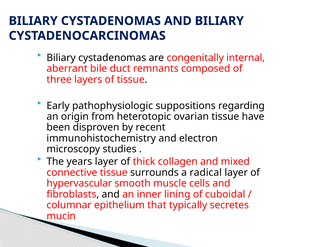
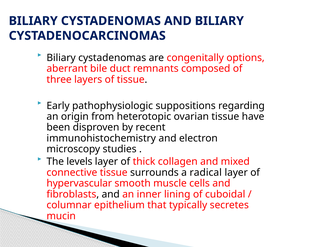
internal: internal -> options
years: years -> levels
